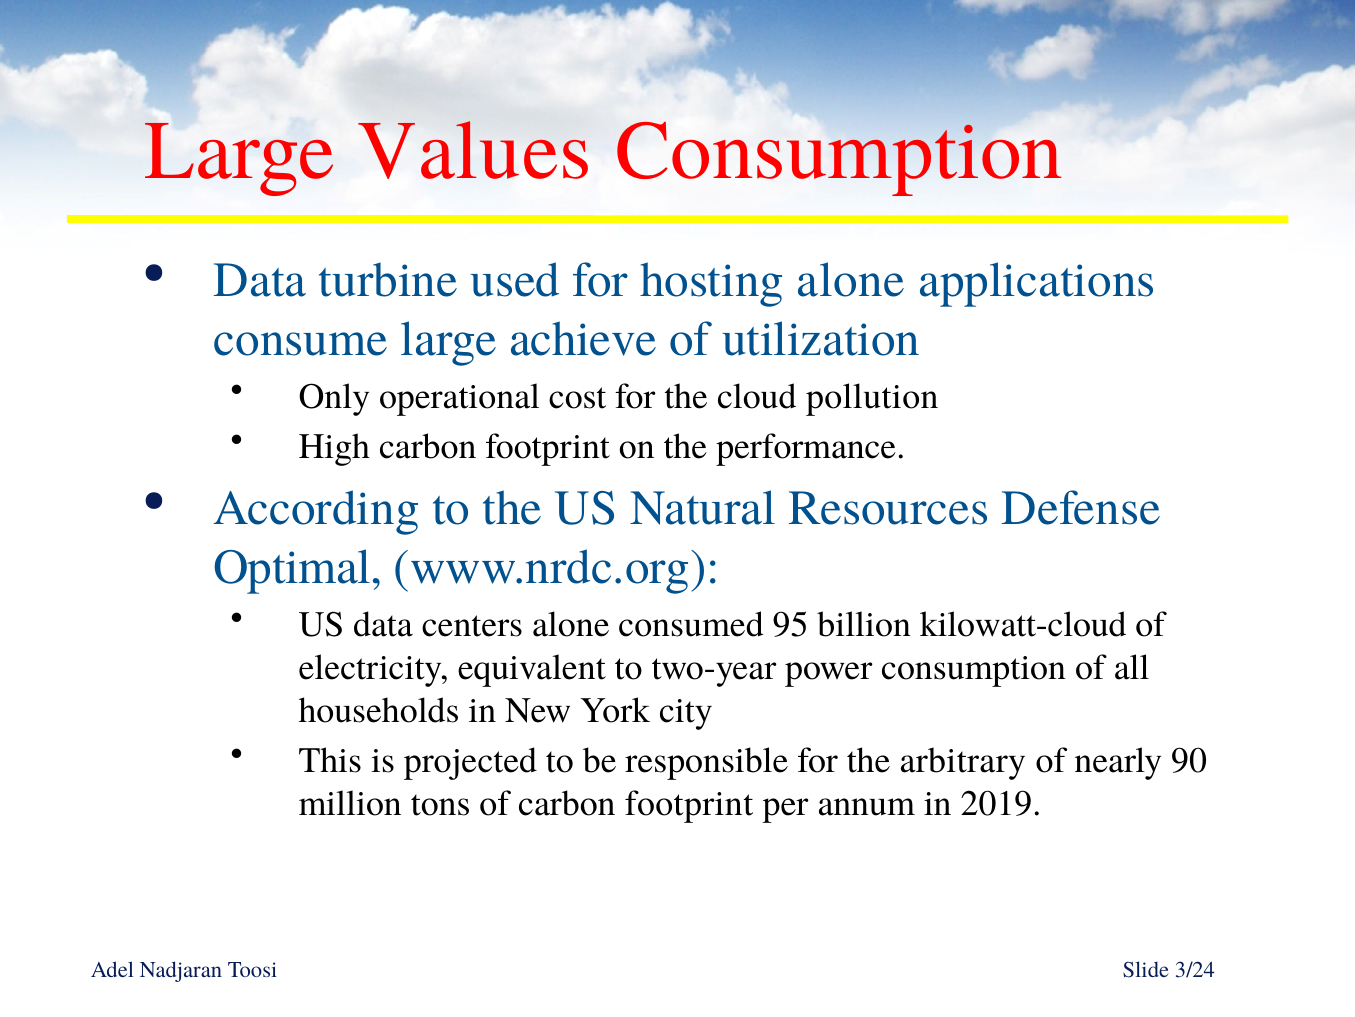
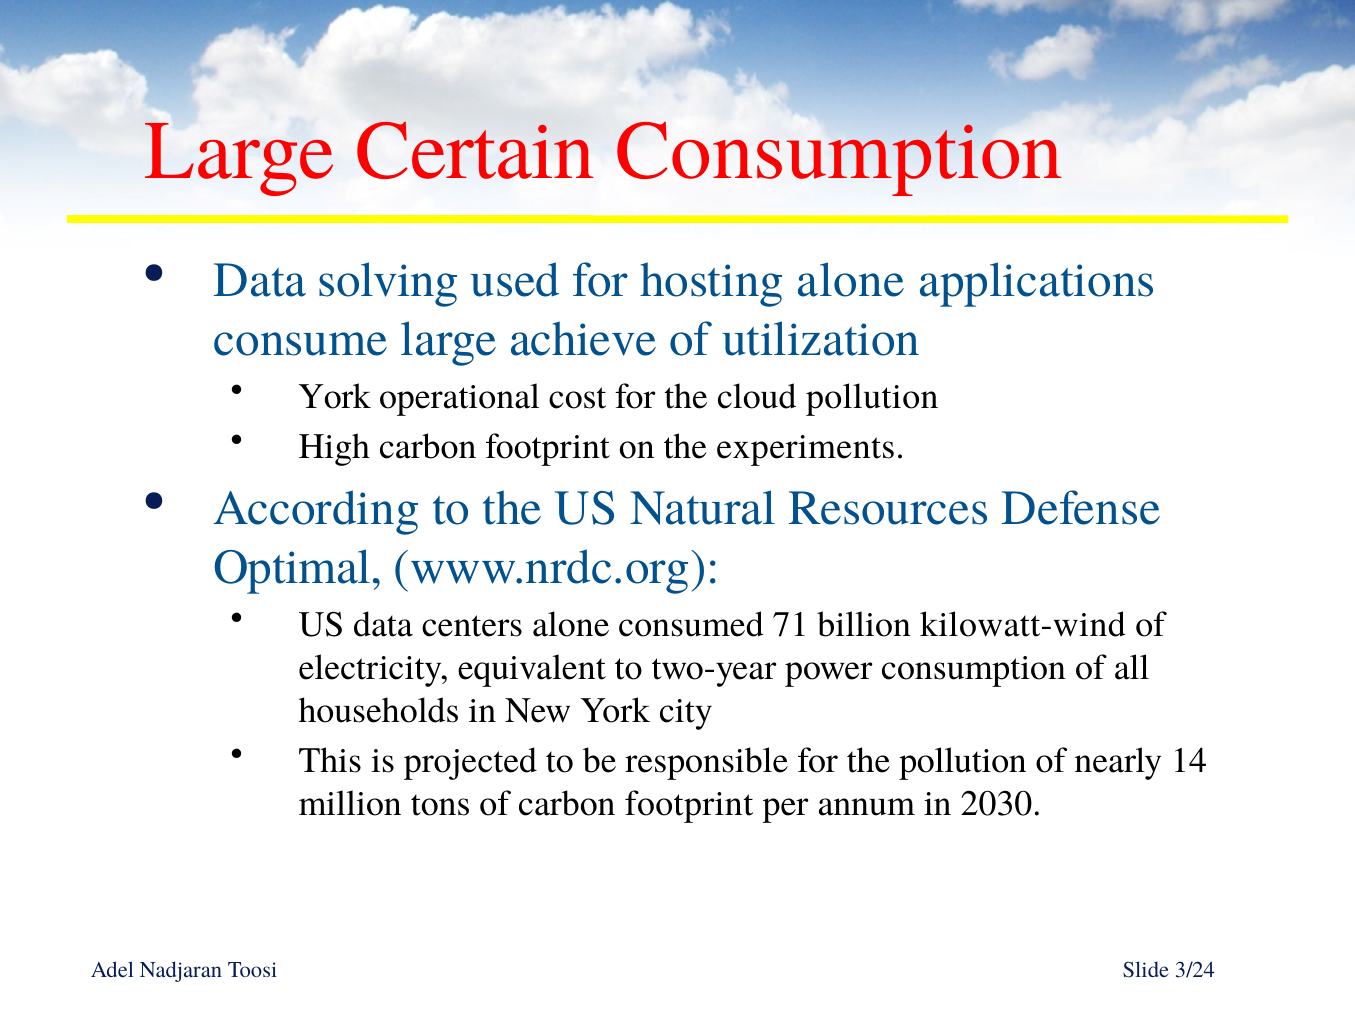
Values: Values -> Certain
turbine: turbine -> solving
Only at (334, 396): Only -> York
performance: performance -> experiments
95: 95 -> 71
kilowatt-cloud: kilowatt-cloud -> kilowatt-wind
the arbitrary: arbitrary -> pollution
90: 90 -> 14
2019: 2019 -> 2030
